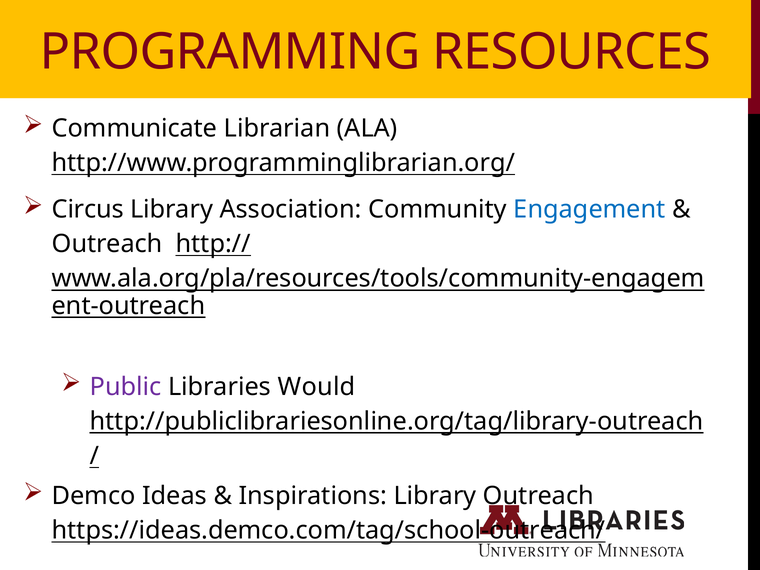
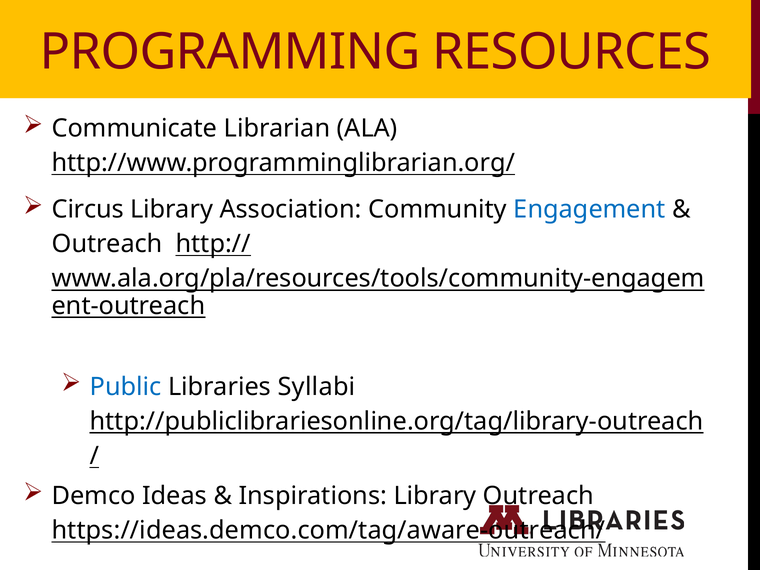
Public colour: purple -> blue
Would: Would -> Syllabi
https://ideas.demco.com/tag/school-outreach/: https://ideas.demco.com/tag/school-outreach/ -> https://ideas.demco.com/tag/aware-outreach/
